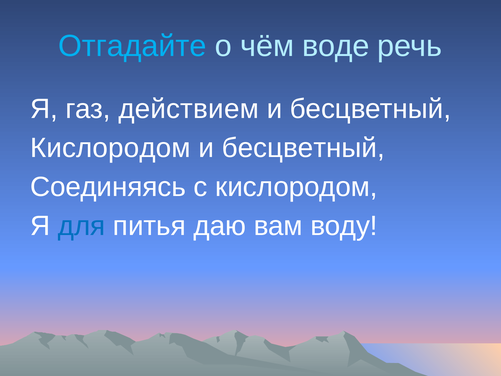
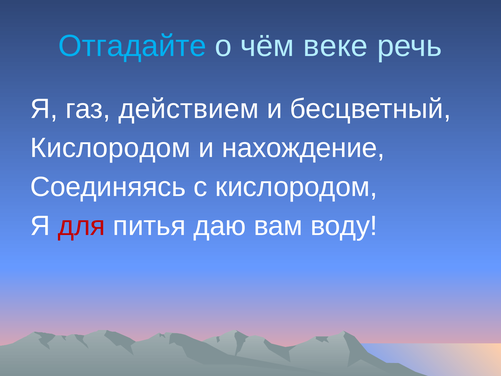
воде: воде -> веке
бесцветный at (303, 148): бесцветный -> нахождение
для colour: blue -> red
